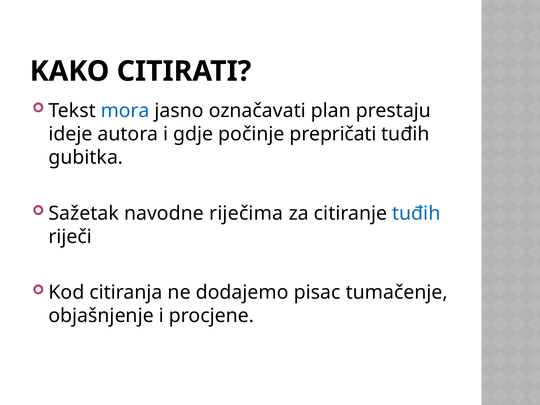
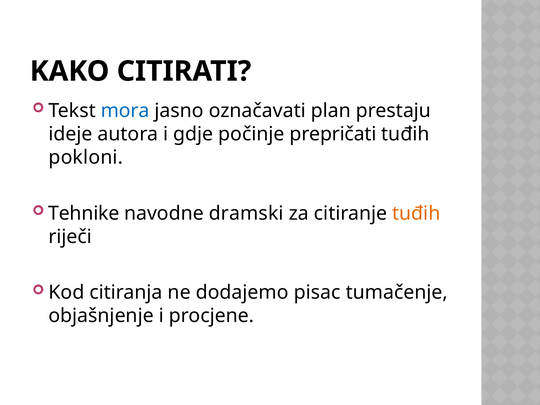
gubitka: gubitka -> pokloni
Sažetak: Sažetak -> Tehnike
riječima: riječima -> dramski
tuđih at (416, 213) colour: blue -> orange
